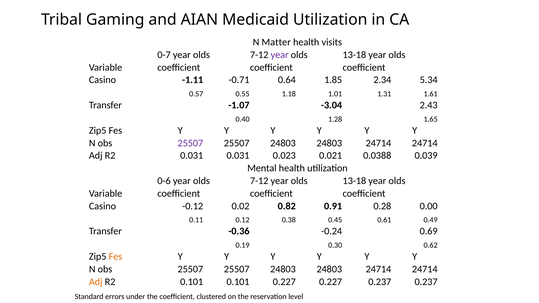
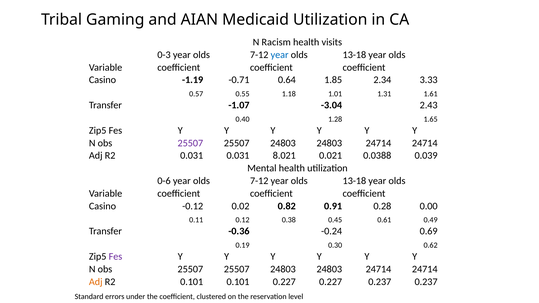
Matter: Matter -> Racism
0-7: 0-7 -> 0-3
year at (280, 55) colour: purple -> blue
-1.11: -1.11 -> -1.19
5.34: 5.34 -> 3.33
0.023: 0.023 -> 8.021
Fes at (115, 257) colour: orange -> purple
